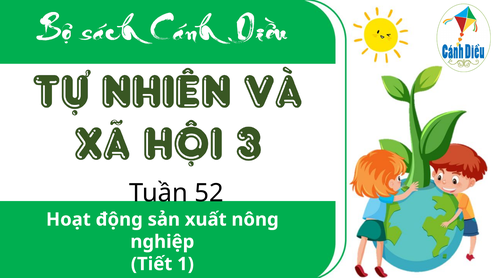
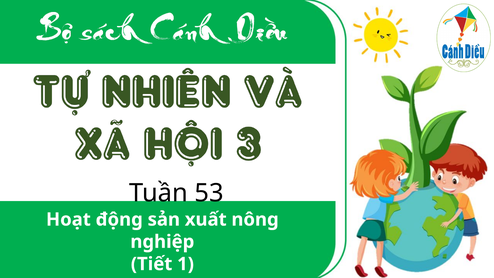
52: 52 -> 53
